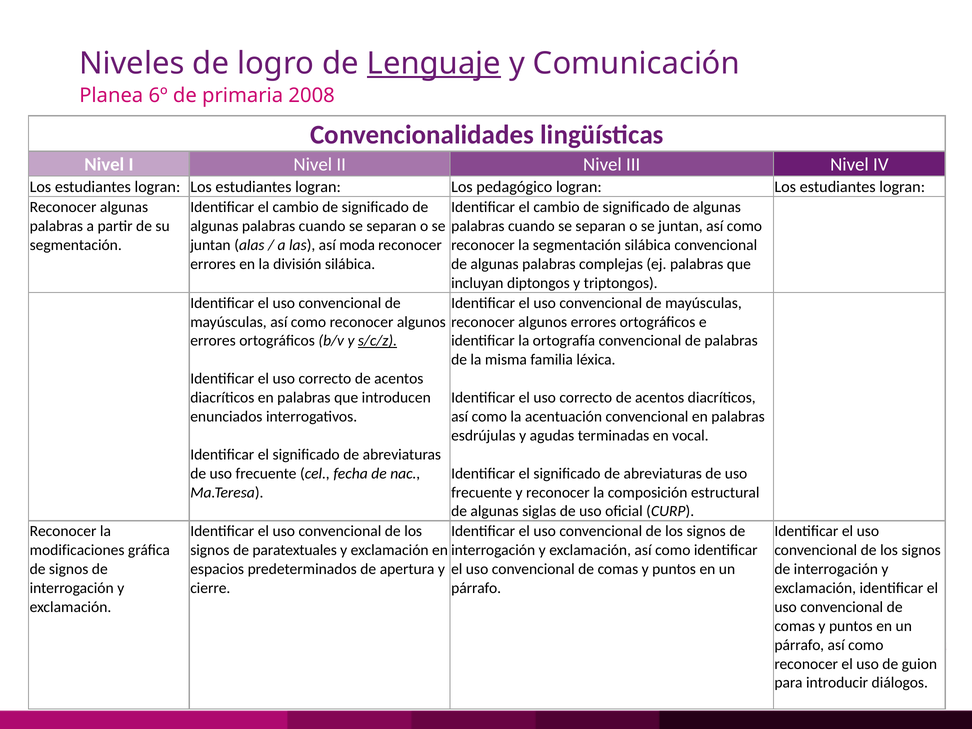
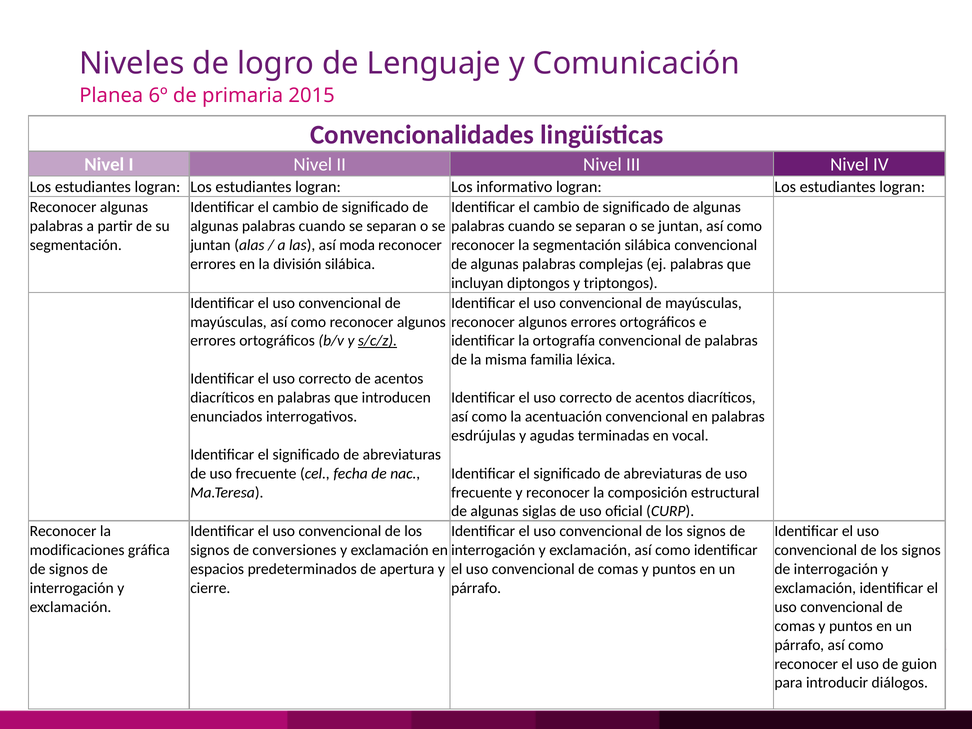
Lenguaje underline: present -> none
2008: 2008 -> 2015
pedagógico: pedagógico -> informativo
paratextuales: paratextuales -> conversiones
